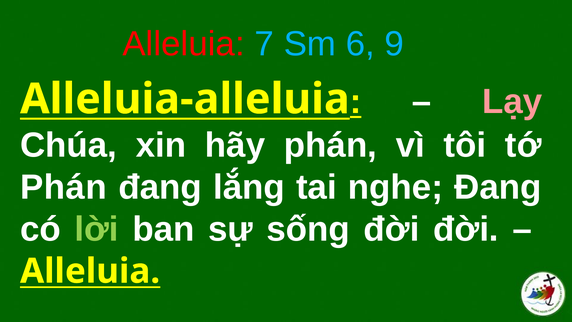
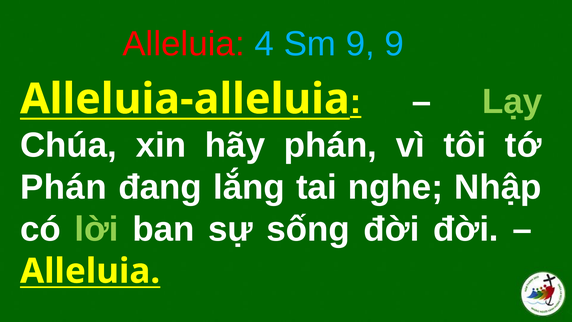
7: 7 -> 4
Sm 6: 6 -> 9
Lạy colour: pink -> light green
nghe Đang: Đang -> Nhập
